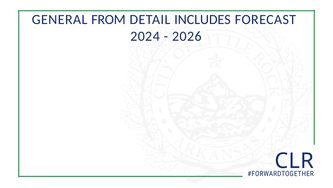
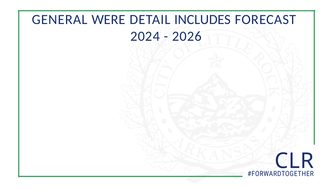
FROM: FROM -> WERE
